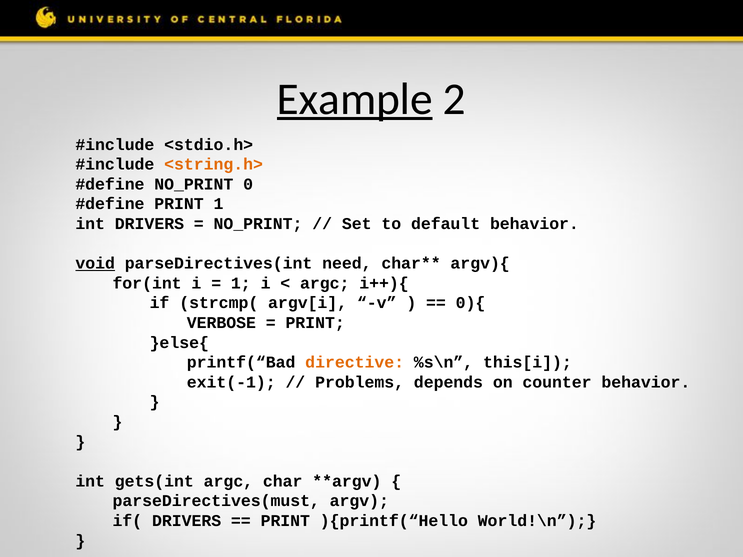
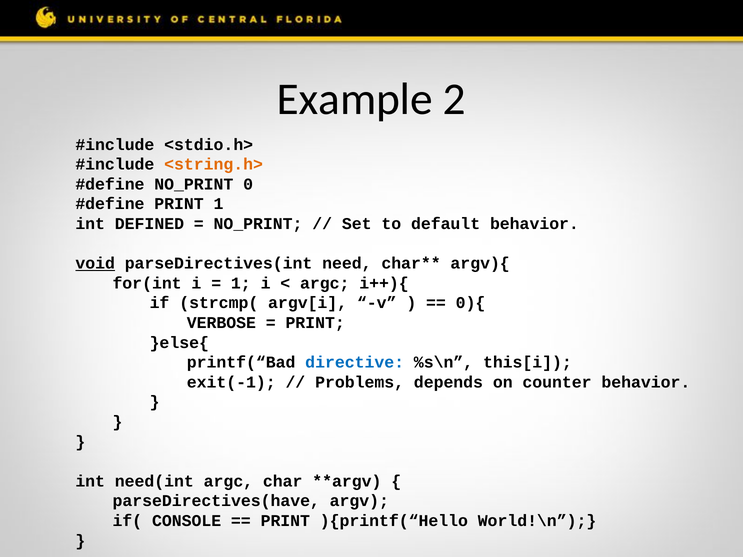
Example underline: present -> none
int DRIVERS: DRIVERS -> DEFINED
directive colour: orange -> blue
gets(int: gets(int -> need(int
parseDirectives(must: parseDirectives(must -> parseDirectives(have
if( DRIVERS: DRIVERS -> CONSOLE
